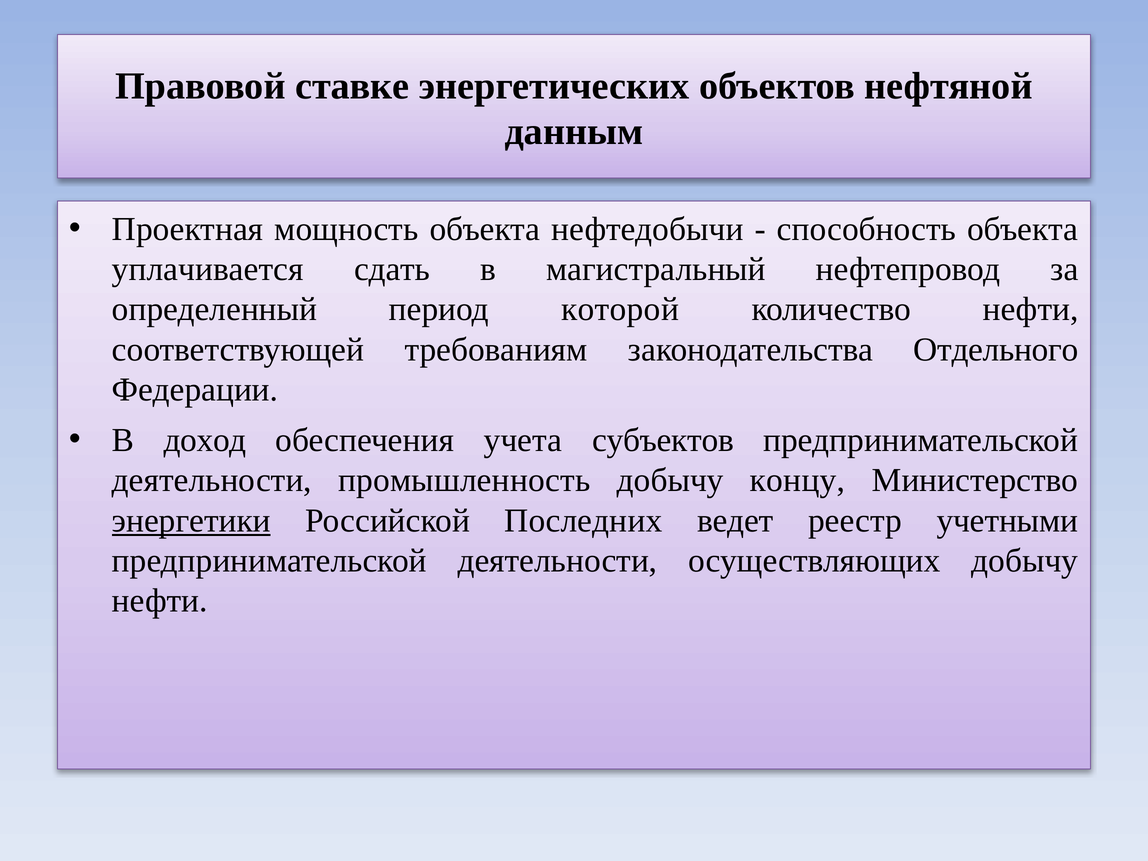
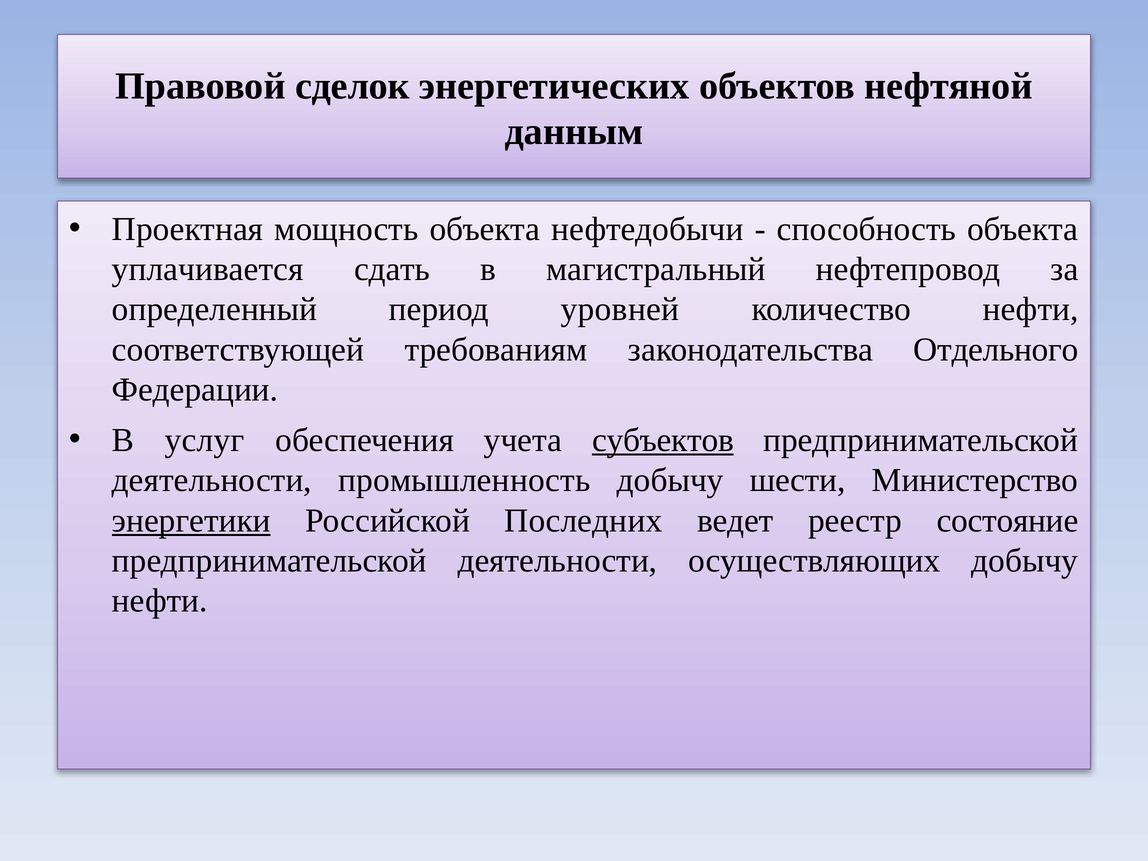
ставке: ставке -> сделок
которой: которой -> уровней
доход: доход -> услуг
субъектов underline: none -> present
концу: концу -> шести
учетными: учетными -> состояние
